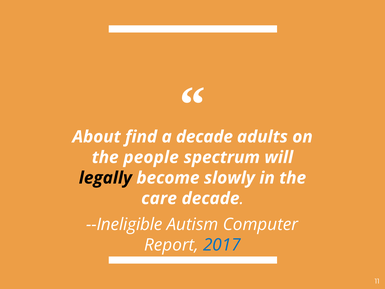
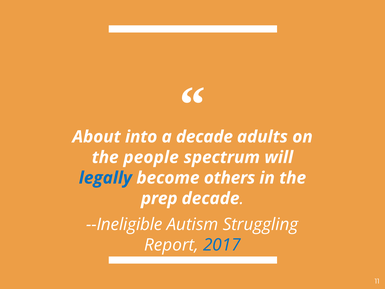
find: find -> into
legally colour: black -> blue
slowly: slowly -> others
care: care -> prep
Computer: Computer -> Struggling
